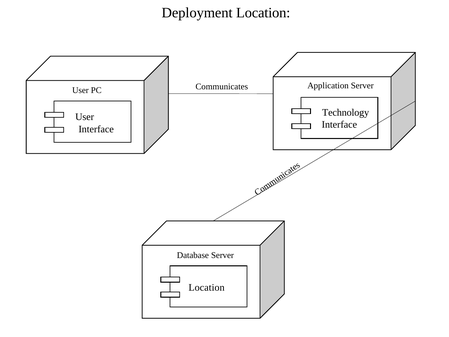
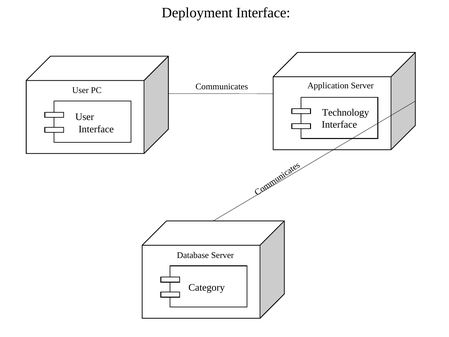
Deployment Location: Location -> Interface
Location at (207, 287): Location -> Category
